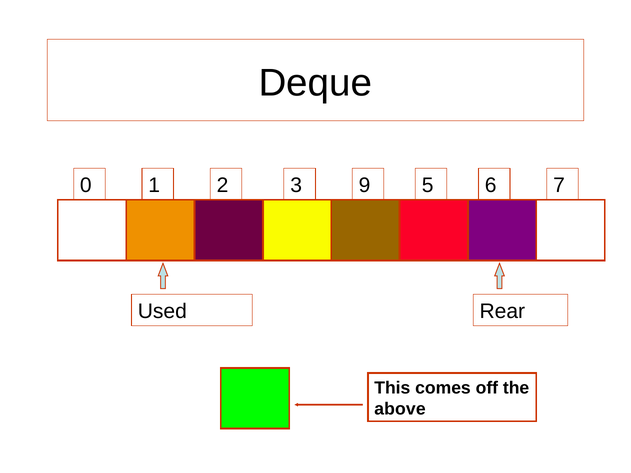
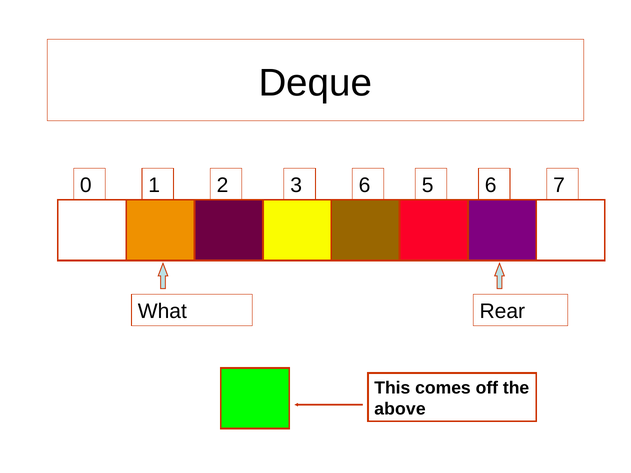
3 9: 9 -> 6
Used: Used -> What
